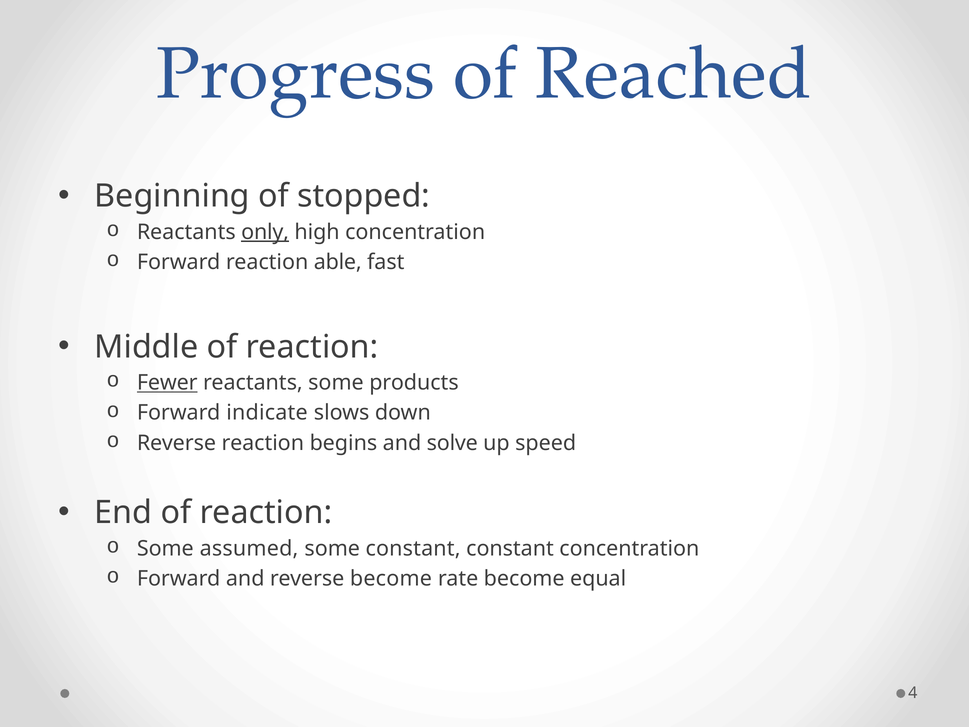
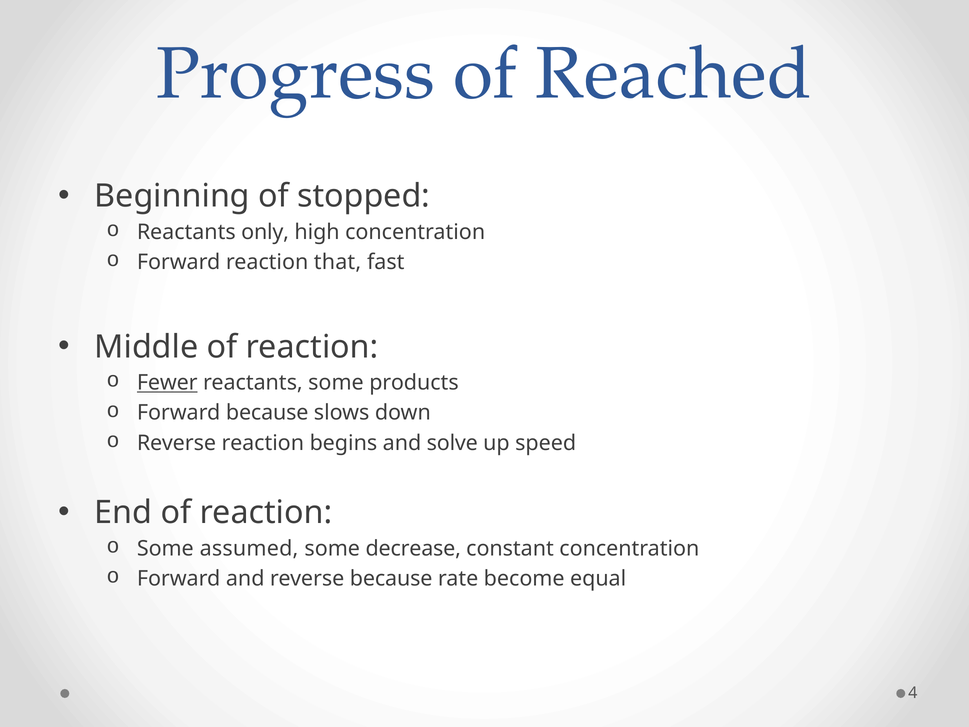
only underline: present -> none
able: able -> that
Forward indicate: indicate -> because
some constant: constant -> decrease
reverse become: become -> because
